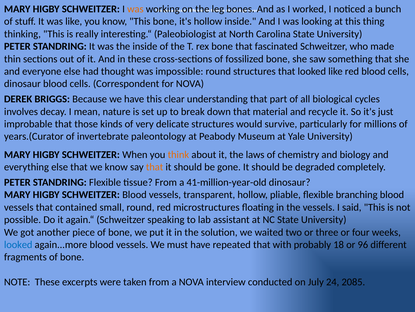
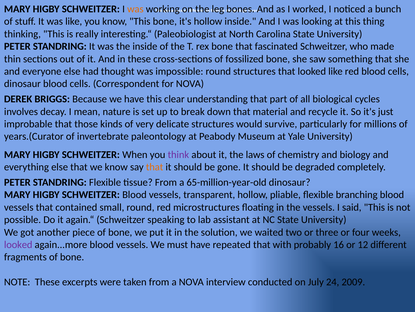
think colour: orange -> purple
41-million-year-old: 41-million-year-old -> 65-million-year-old
looked at (18, 244) colour: blue -> purple
18: 18 -> 16
96: 96 -> 12
2085: 2085 -> 2009
